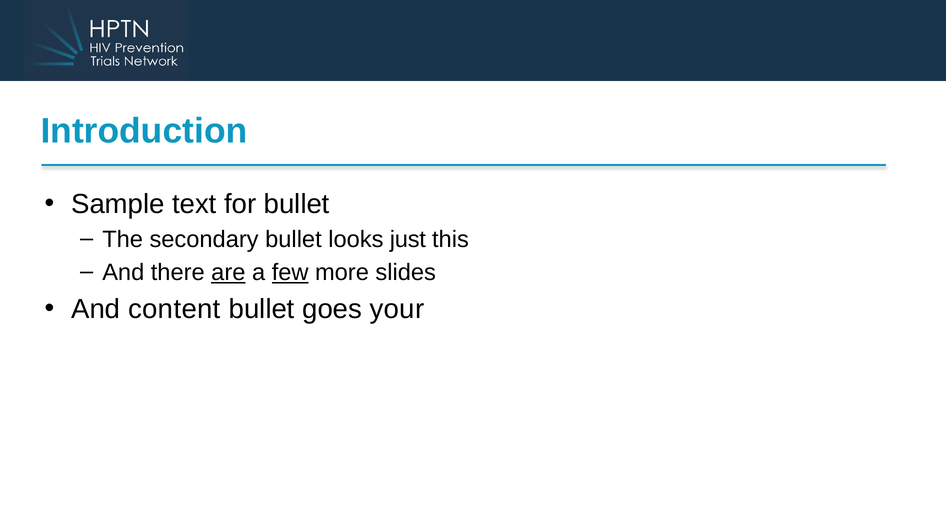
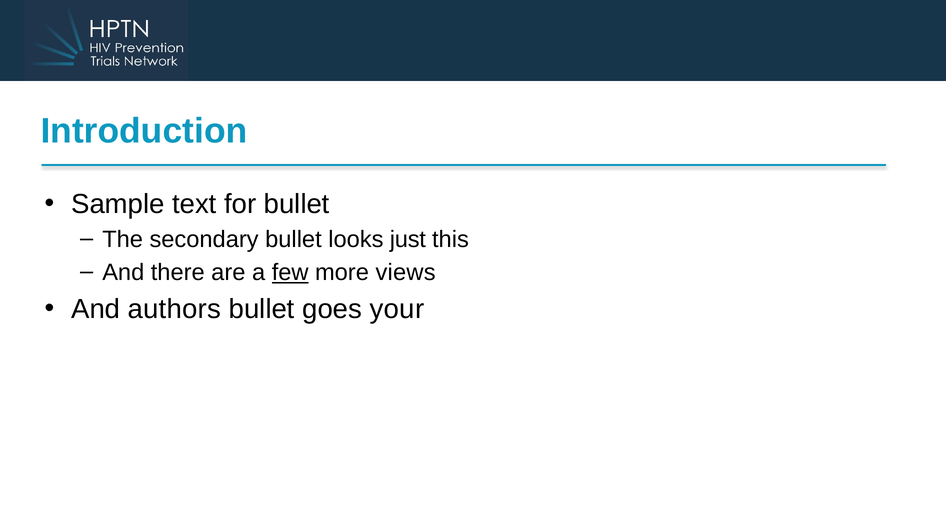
are underline: present -> none
slides: slides -> views
content: content -> authors
